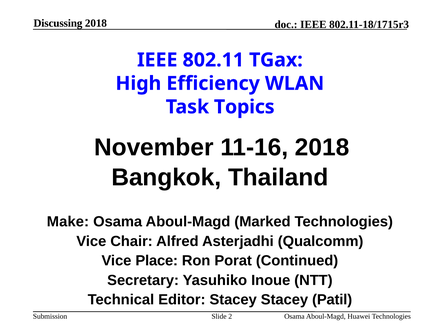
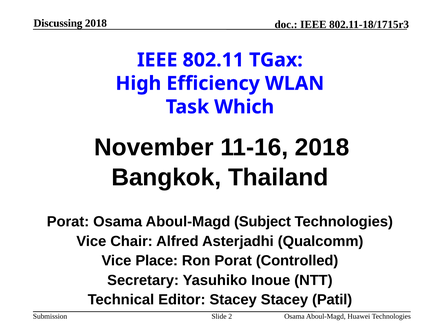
Topics: Topics -> Which
Make at (68, 222): Make -> Porat
Marked: Marked -> Subject
Continued: Continued -> Controlled
